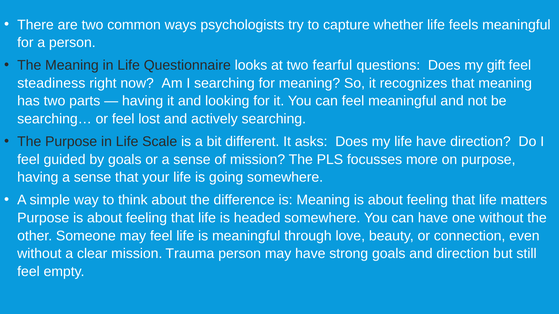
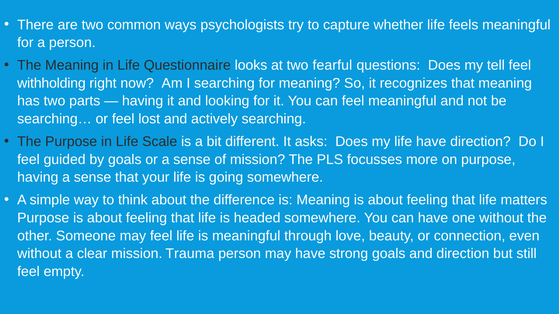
gift: gift -> tell
steadiness: steadiness -> withholding
